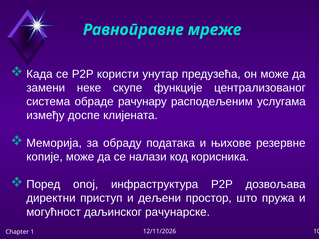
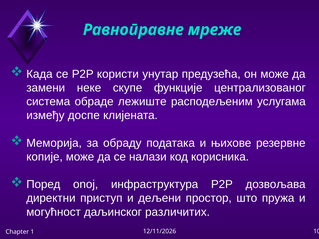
рачунару: рачунару -> лежиште
рачунарске: рачунарске -> различитих
